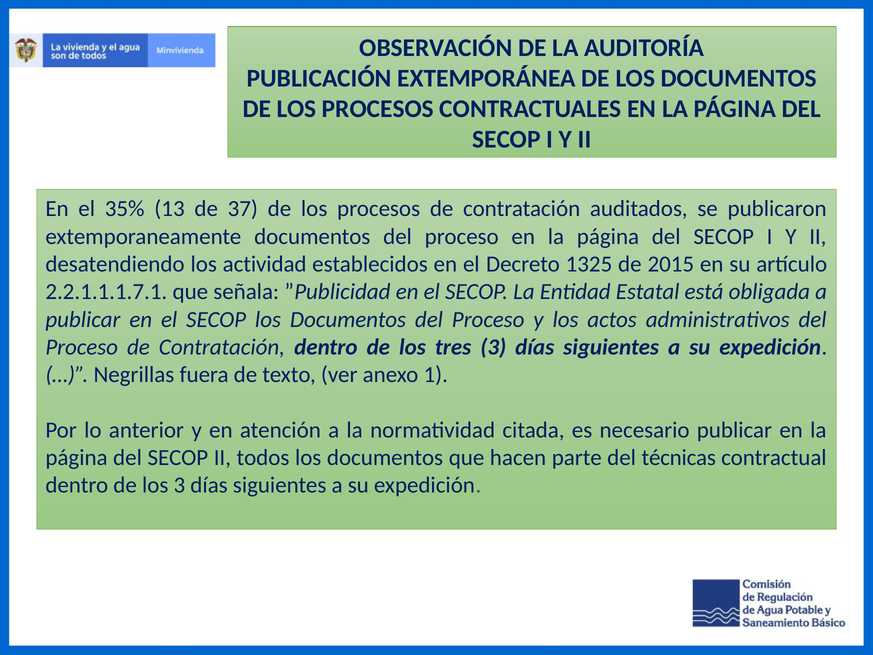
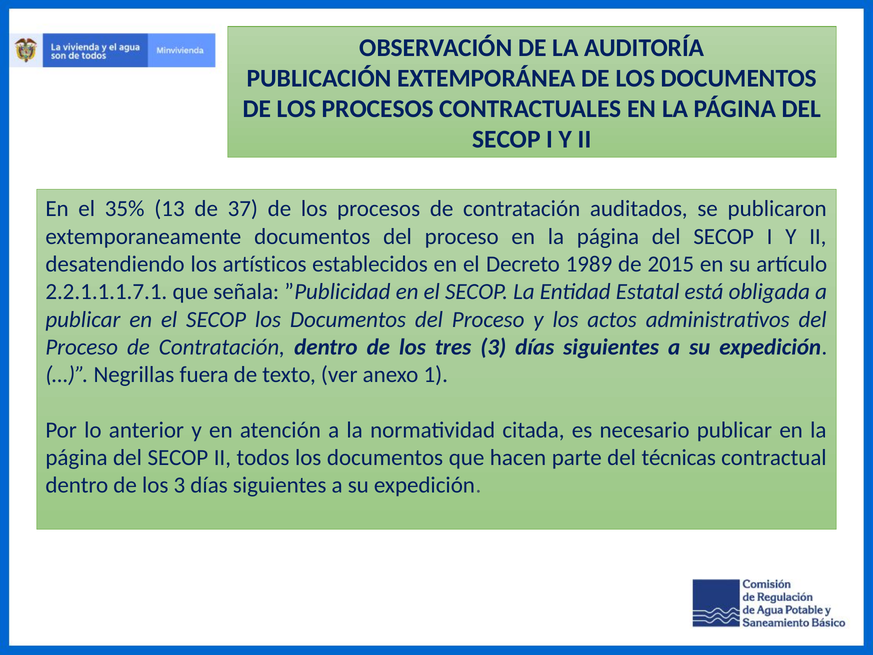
actividad: actividad -> artísticos
1325: 1325 -> 1989
